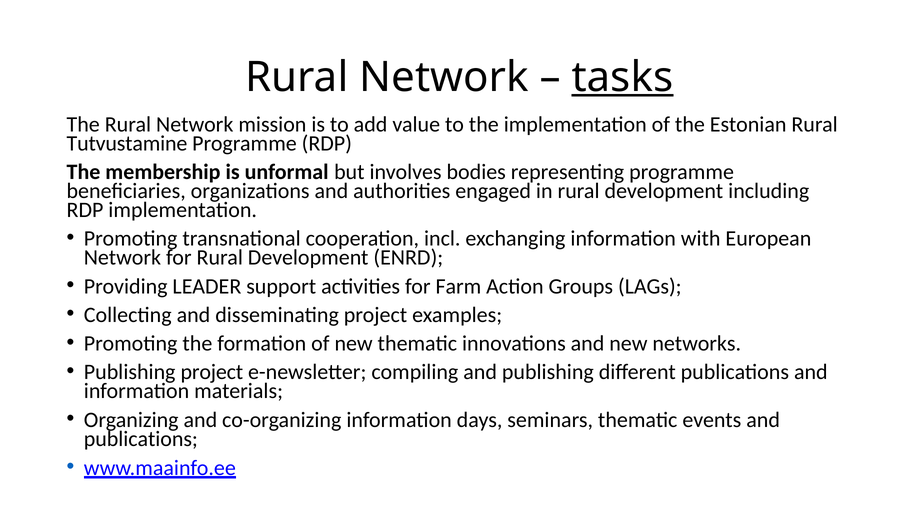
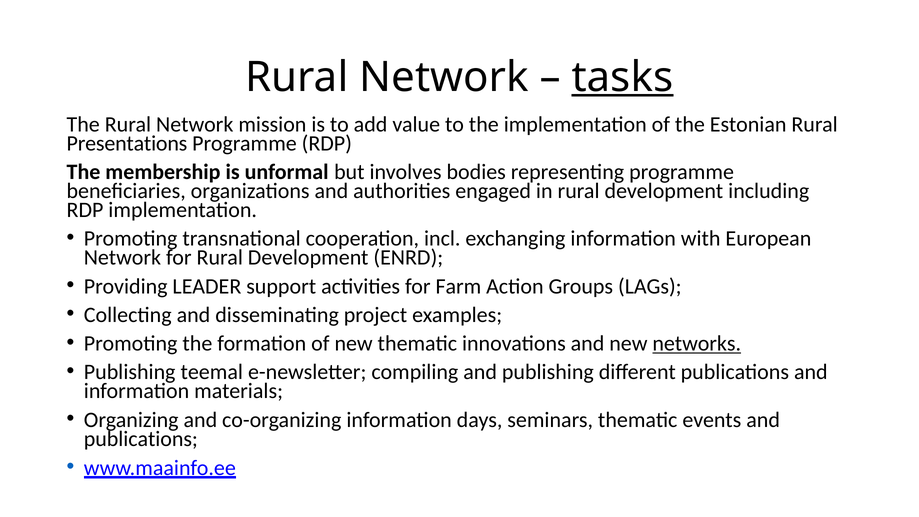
Tutvustamine: Tutvustamine -> Presentations
networks underline: none -> present
Publishing project: project -> teemal
